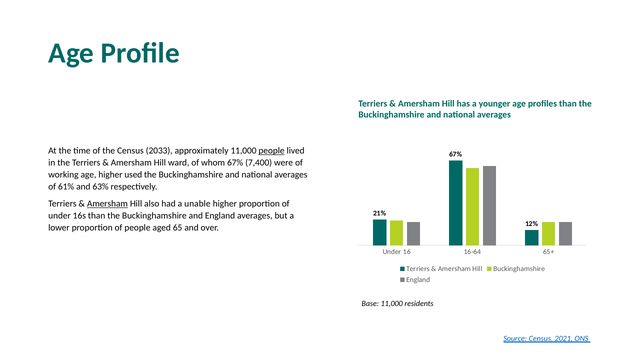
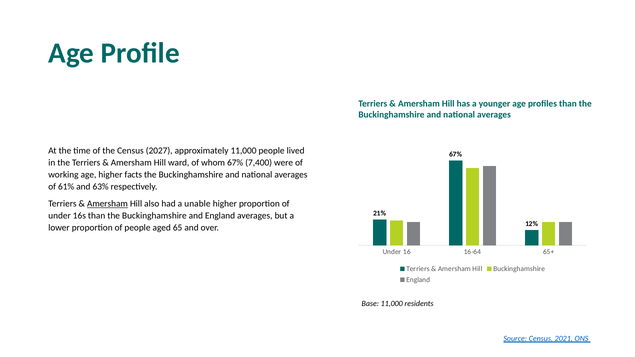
2033: 2033 -> 2027
people at (272, 151) underline: present -> none
used: used -> facts
